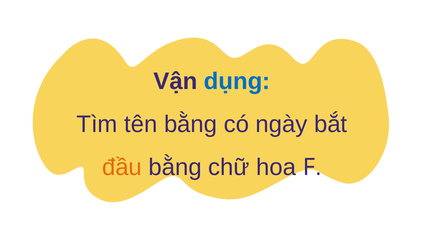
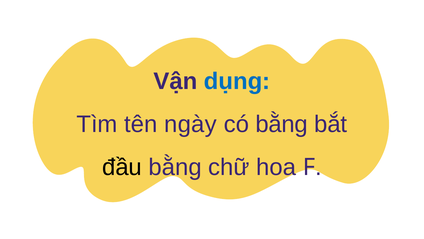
tên bằng: bằng -> ngày
có ngày: ngày -> bằng
đầu colour: orange -> black
